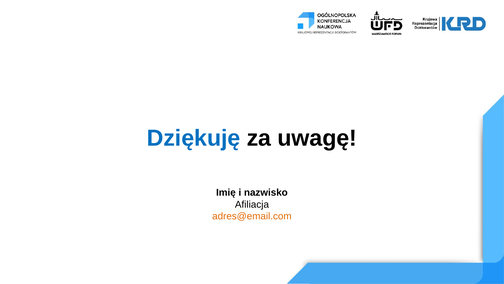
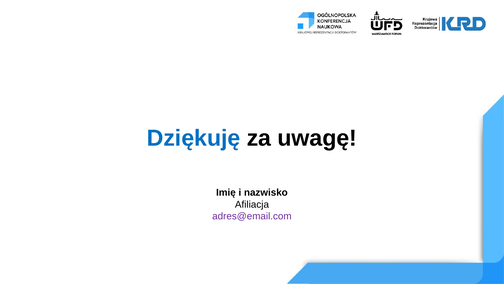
adres@email.com colour: orange -> purple
